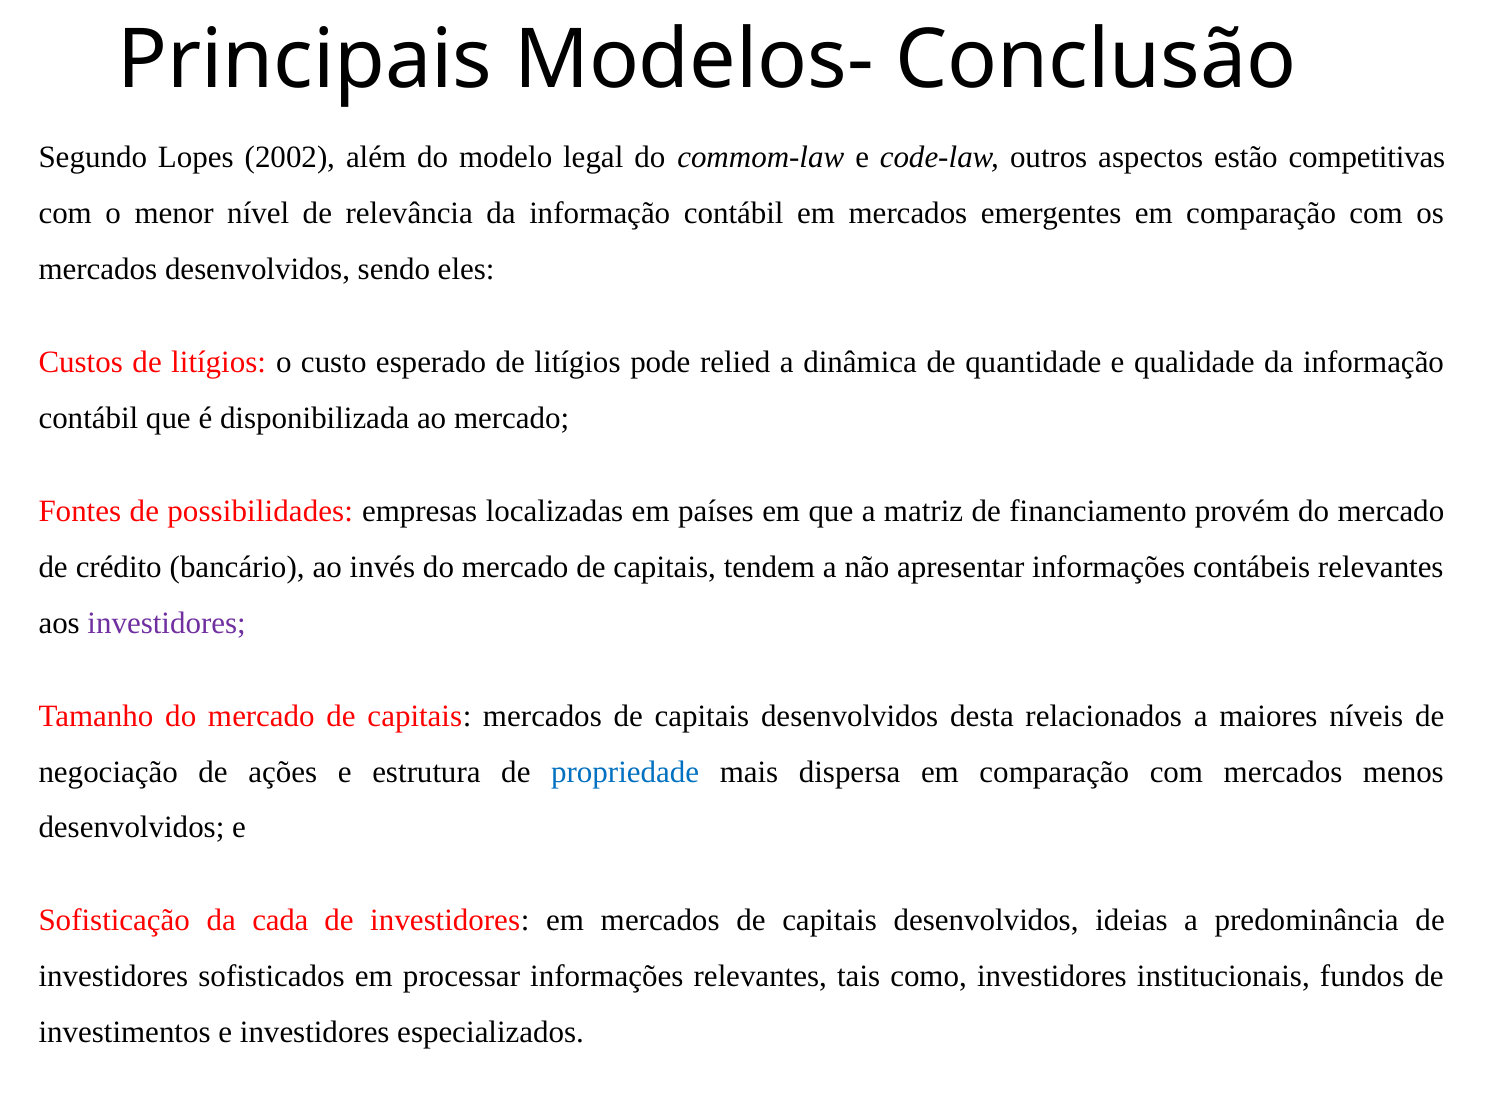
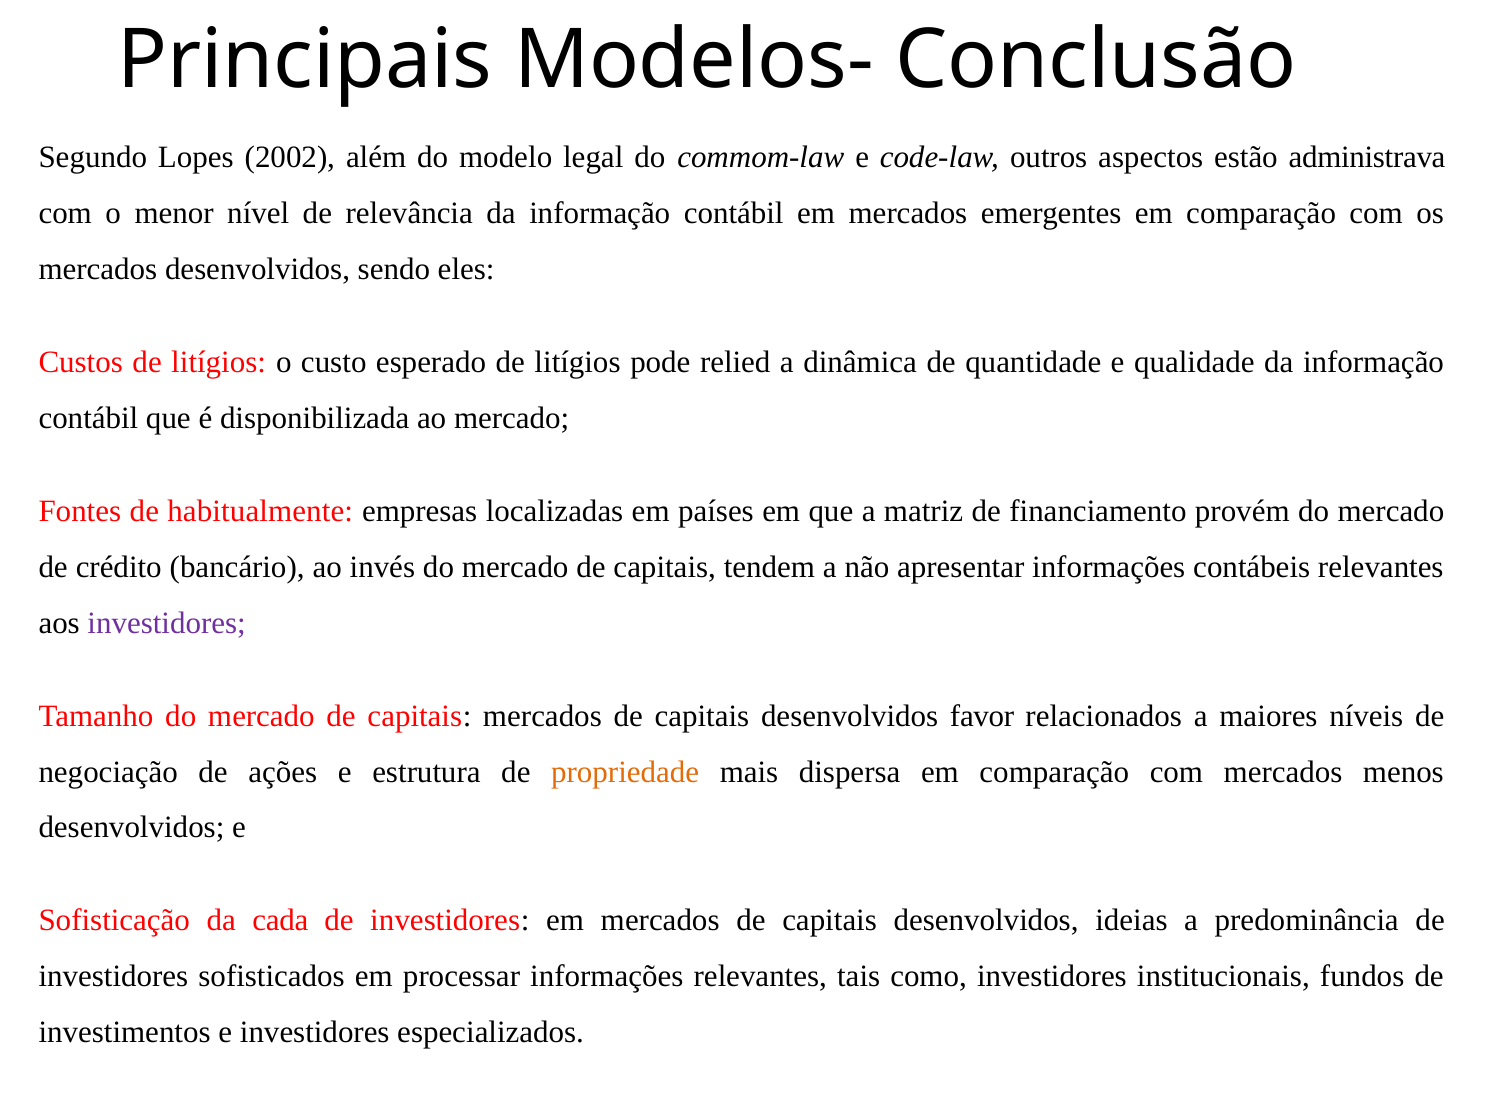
competitivas: competitivas -> administrava
possibilidades: possibilidades -> habitualmente
desta: desta -> favor
propriedade colour: blue -> orange
